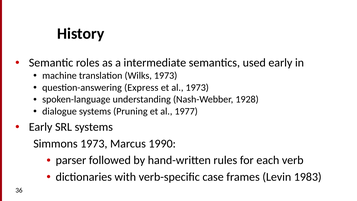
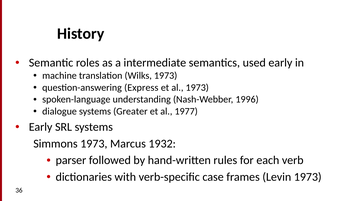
1928: 1928 -> 1996
Pruning: Pruning -> Greater
1990: 1990 -> 1932
Levin 1983: 1983 -> 1973
